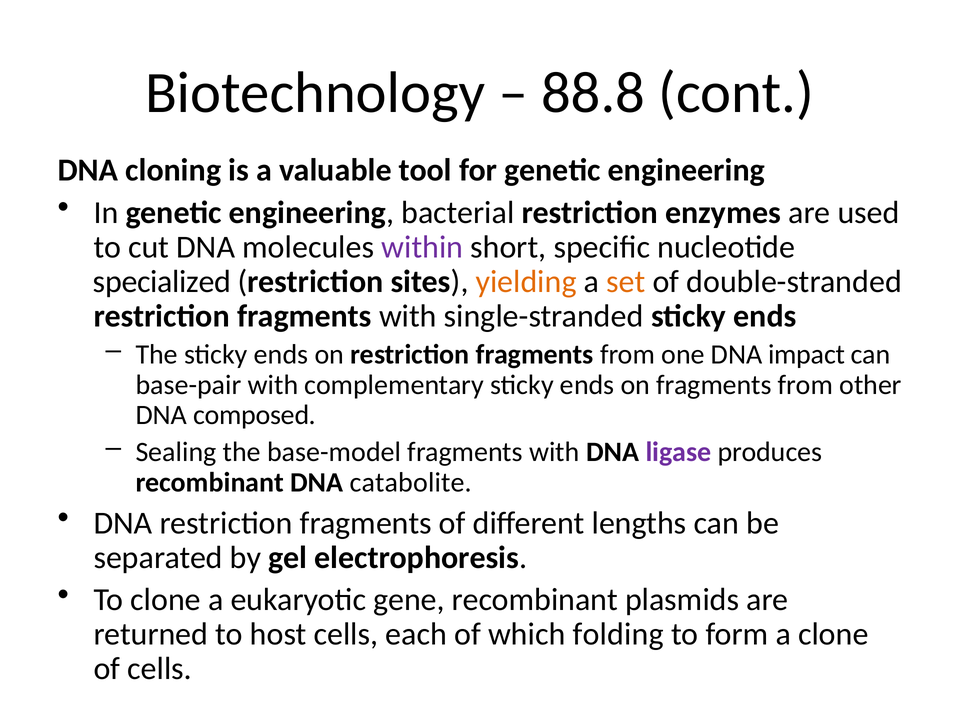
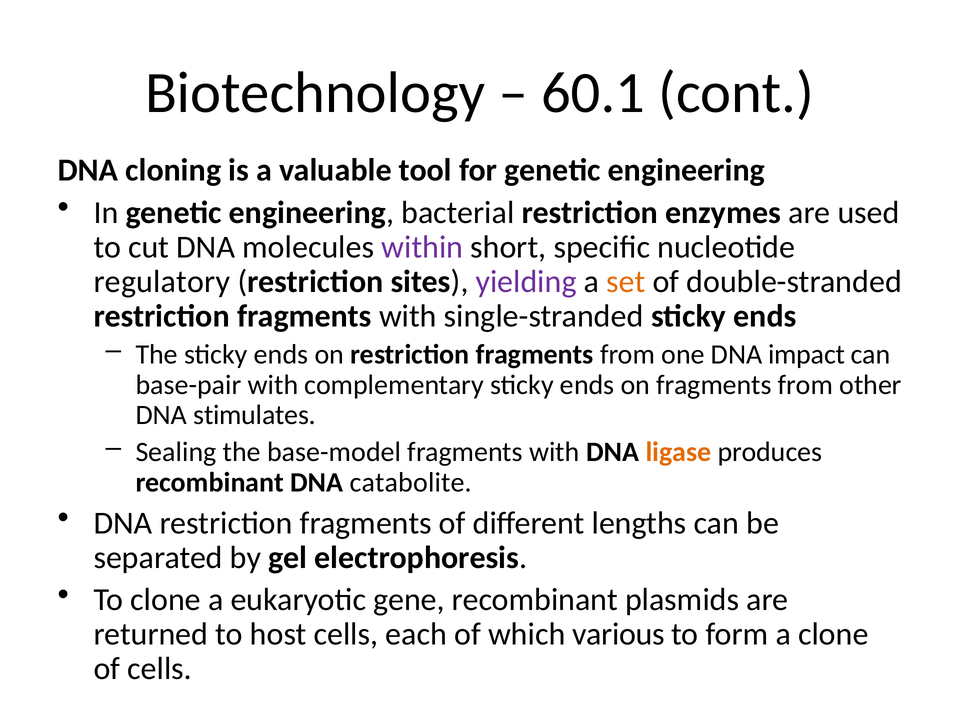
88.8: 88.8 -> 60.1
specialized: specialized -> regulatory
yielding colour: orange -> purple
composed: composed -> stimulates
ligase colour: purple -> orange
folding: folding -> various
